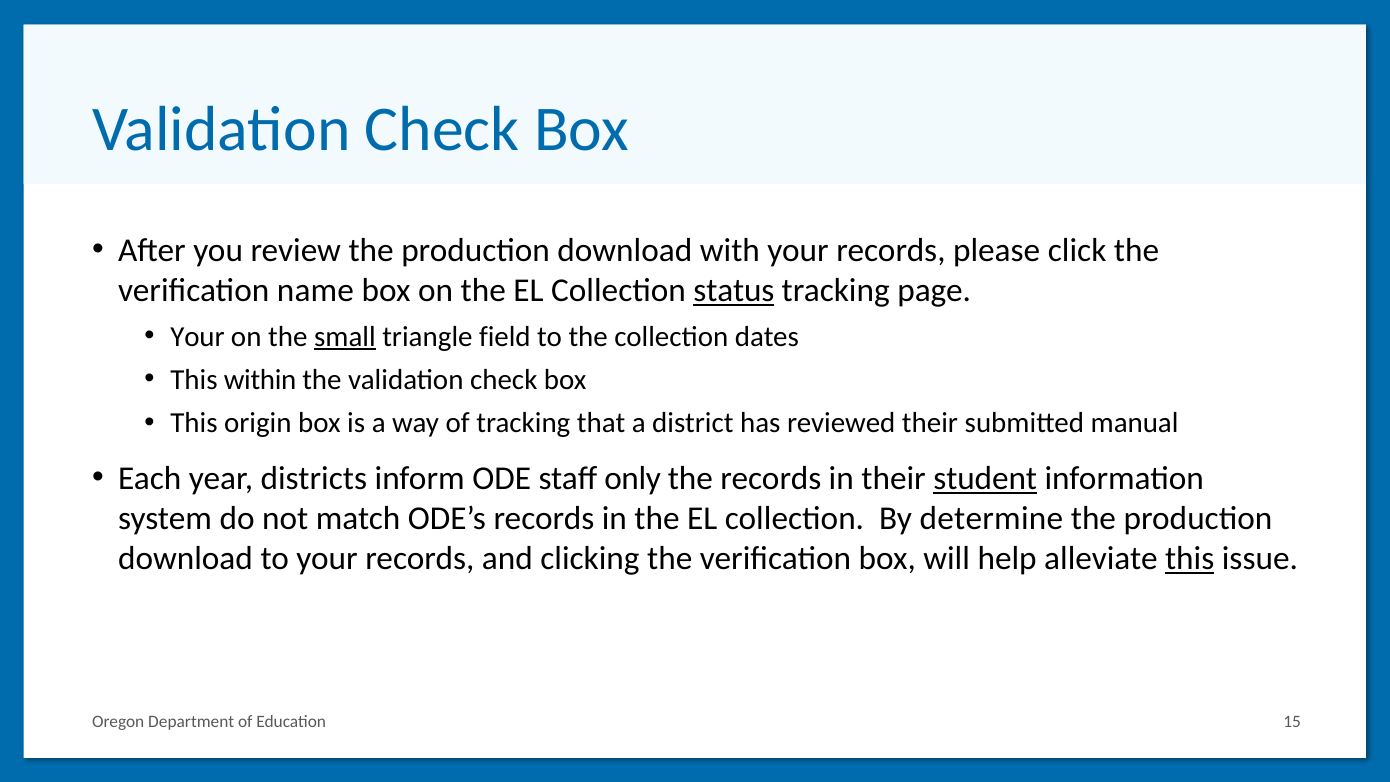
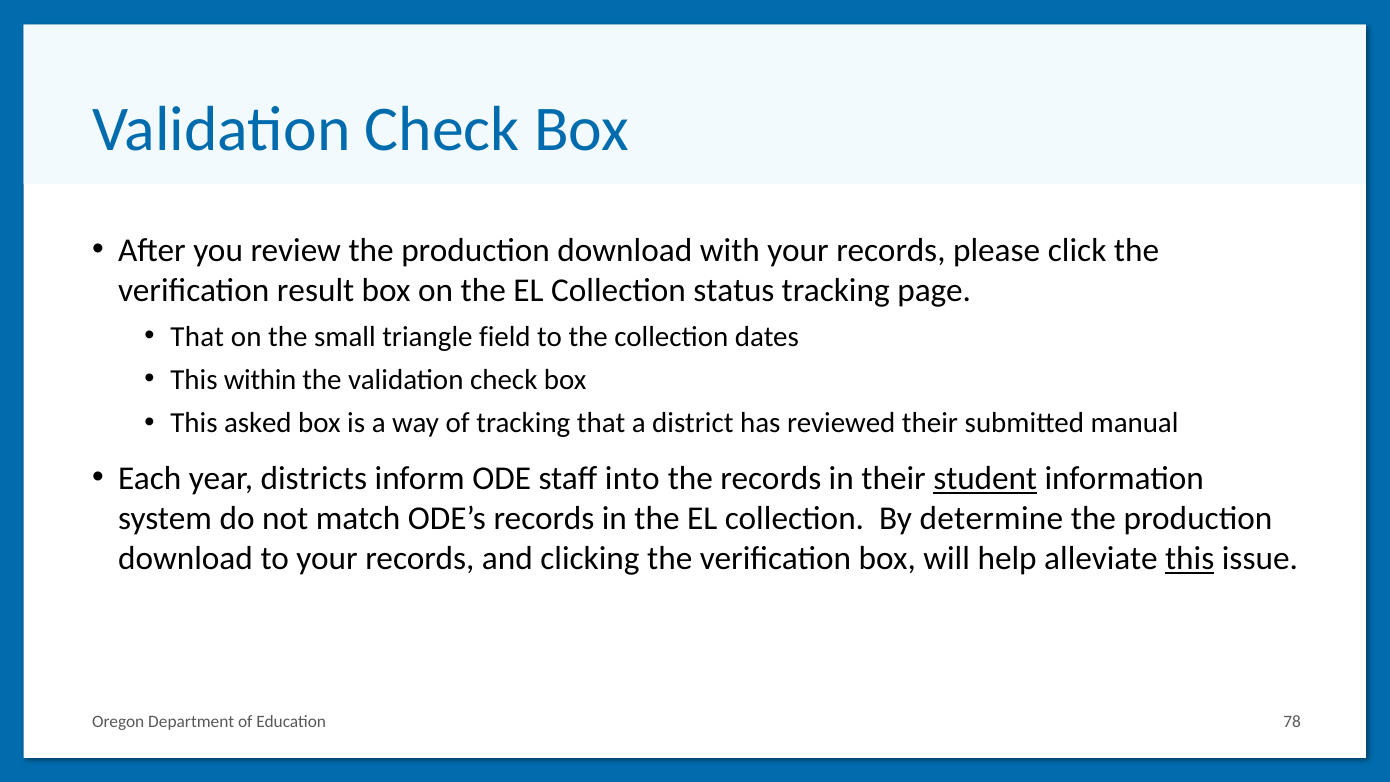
name: name -> result
status underline: present -> none
Your at (197, 336): Your -> That
small underline: present -> none
origin: origin -> asked
only: only -> into
15: 15 -> 78
